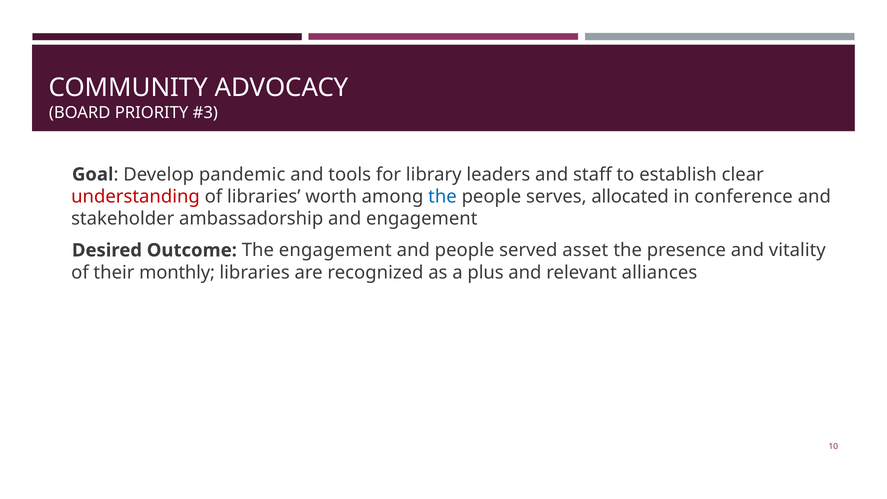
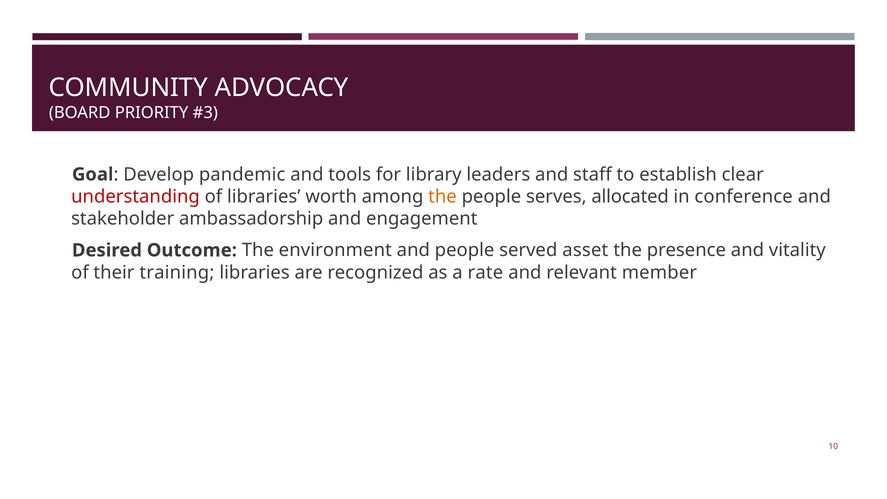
the at (442, 197) colour: blue -> orange
The engagement: engagement -> environment
monthly: monthly -> training
plus: plus -> rate
alliances: alliances -> member
